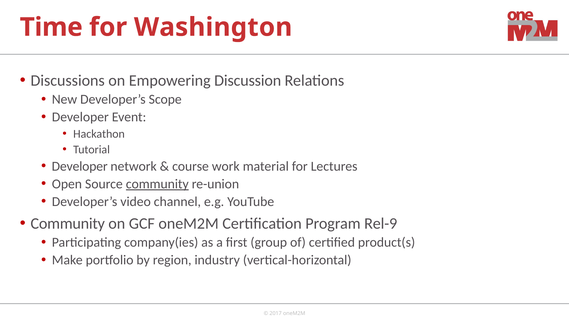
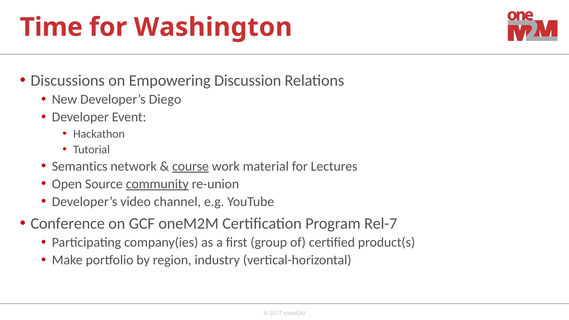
Scope: Scope -> Diego
Developer at (80, 166): Developer -> Semantics
course underline: none -> present
Community at (68, 224): Community -> Conference
Rel-9: Rel-9 -> Rel-7
